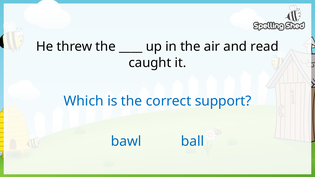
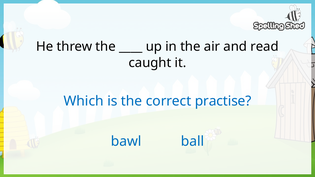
support: support -> practise
